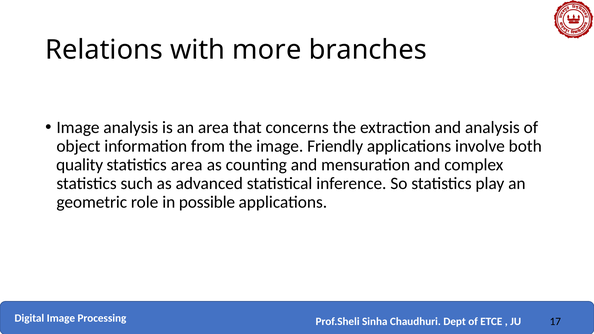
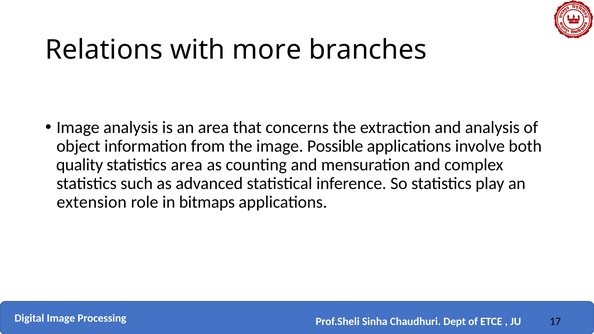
Friendly: Friendly -> Possible
geometric: geometric -> extension
possible: possible -> bitmaps
